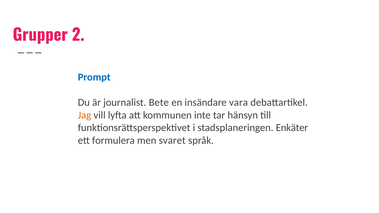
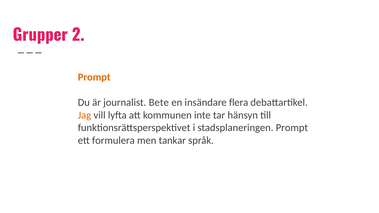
Prompt at (94, 77) colour: blue -> orange
vara: vara -> flera
stadsplaneringen Enkäter: Enkäter -> Prompt
svaret: svaret -> tankar
